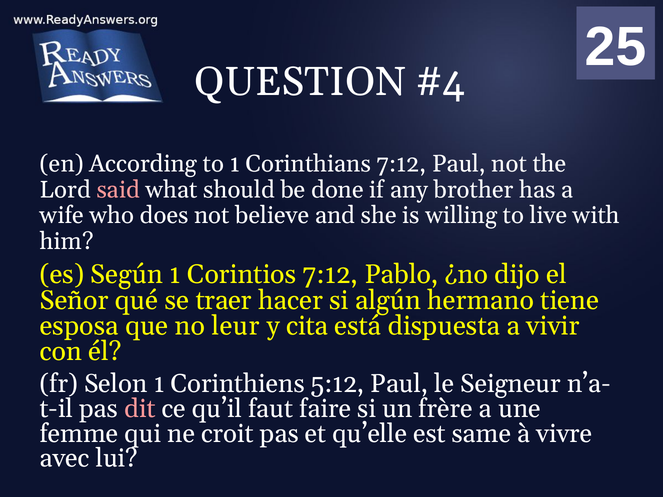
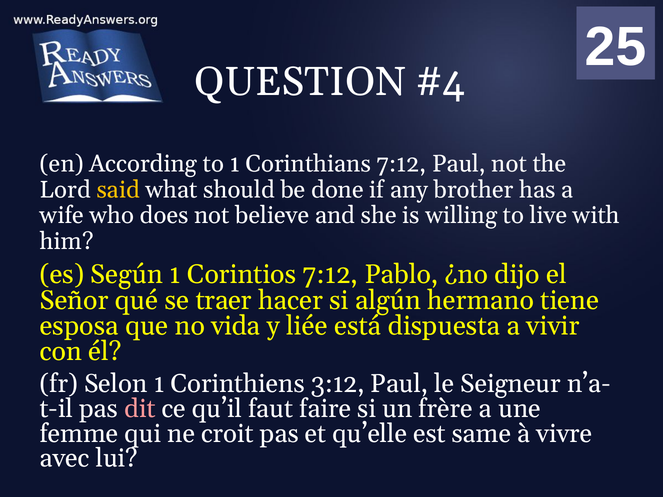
said colour: pink -> yellow
leur: leur -> vida
cita: cita -> liée
5:12: 5:12 -> 3:12
